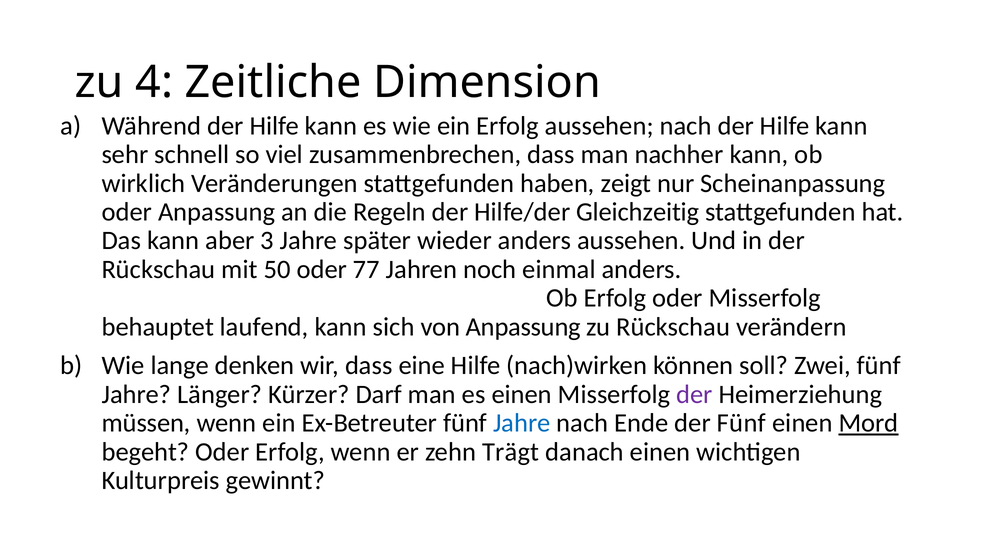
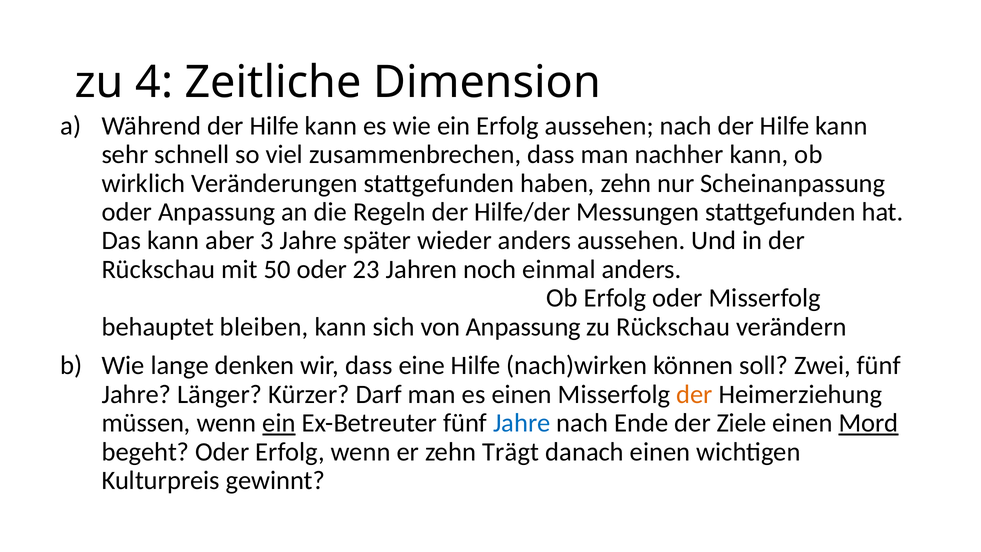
haben zeigt: zeigt -> zehn
Gleichzeitig: Gleichzeitig -> Messungen
77: 77 -> 23
laufend: laufend -> bleiben
der at (694, 394) colour: purple -> orange
ein at (279, 423) underline: none -> present
der Fünf: Fünf -> Ziele
